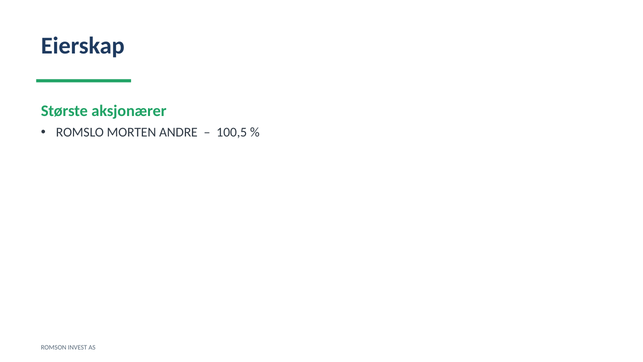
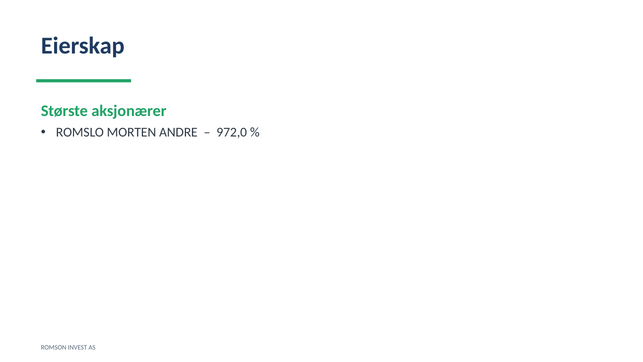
100,5: 100,5 -> 972,0
